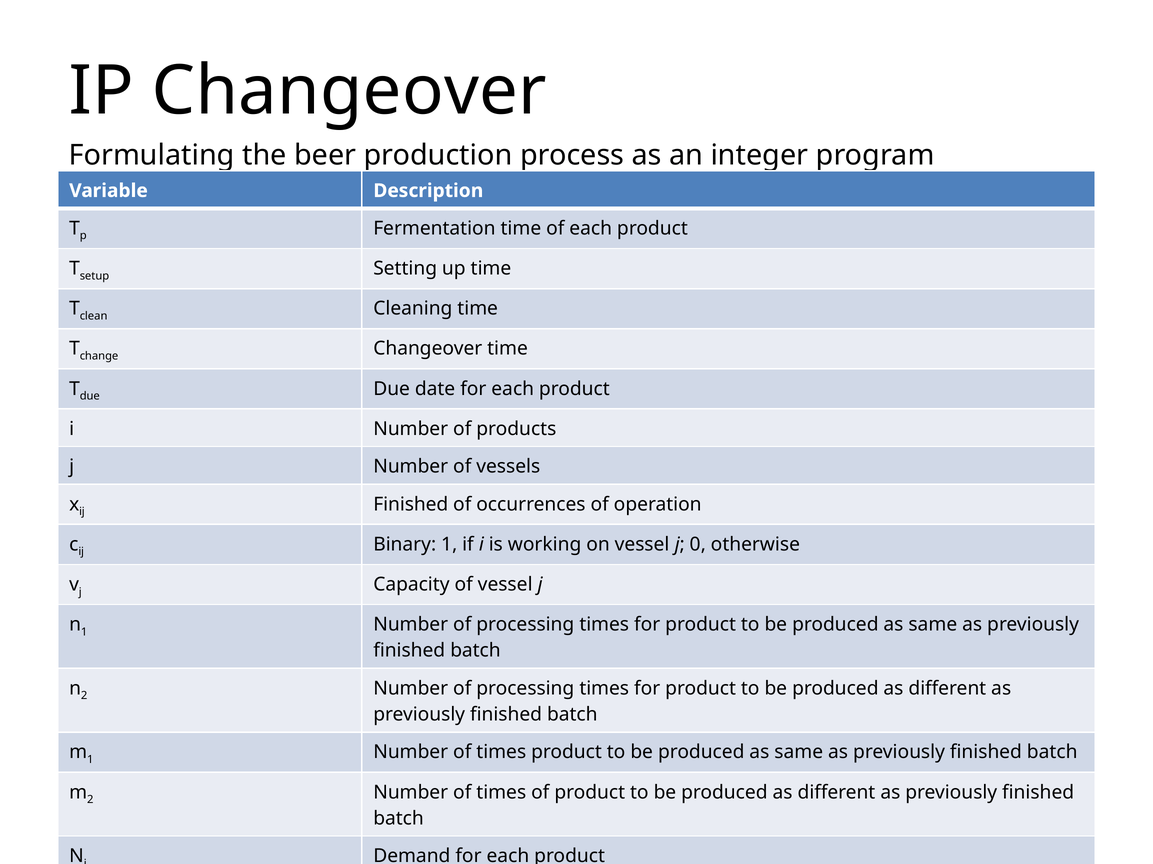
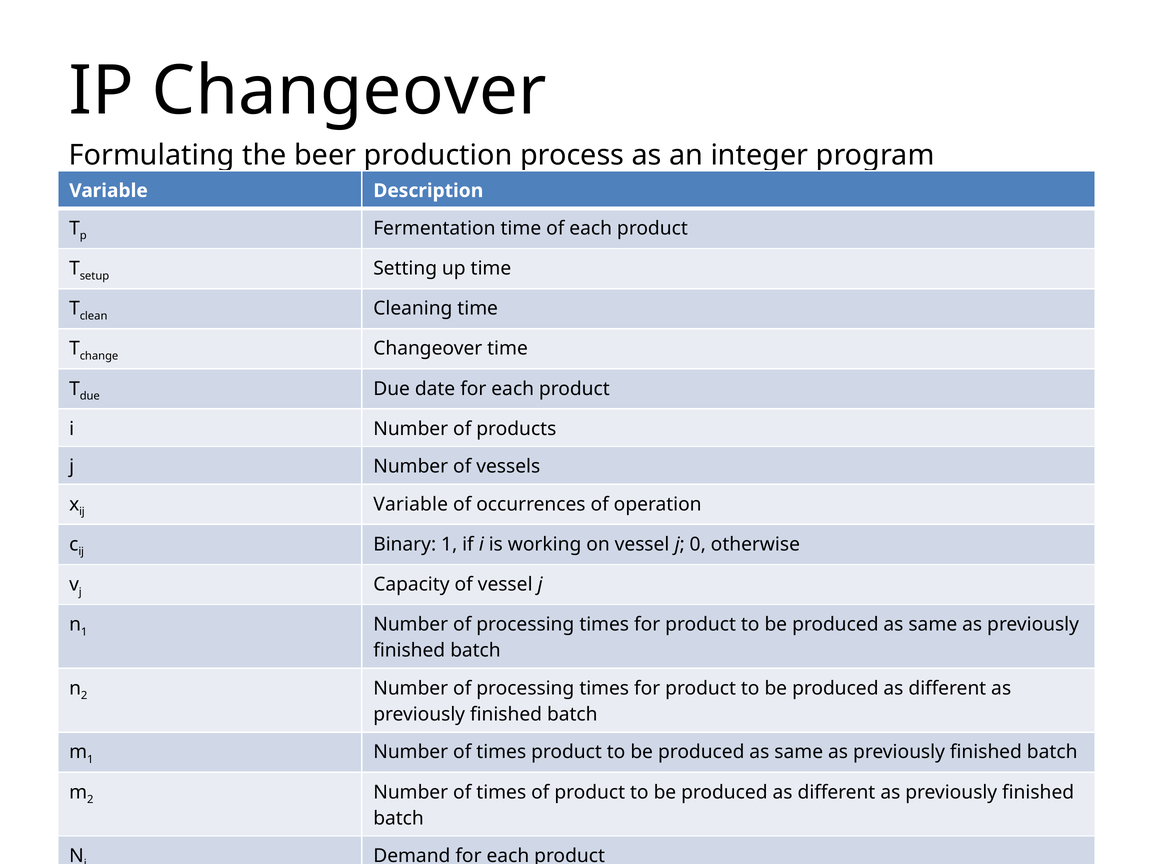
Finished at (411, 505): Finished -> Variable
